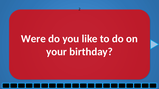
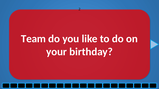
Were: Were -> Team
